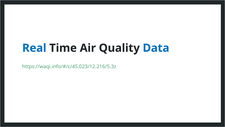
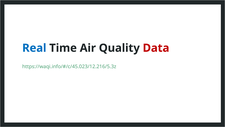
Data colour: blue -> red
